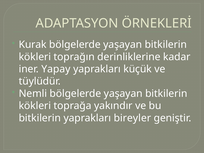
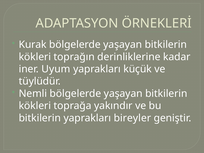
Yapay: Yapay -> Uyum
